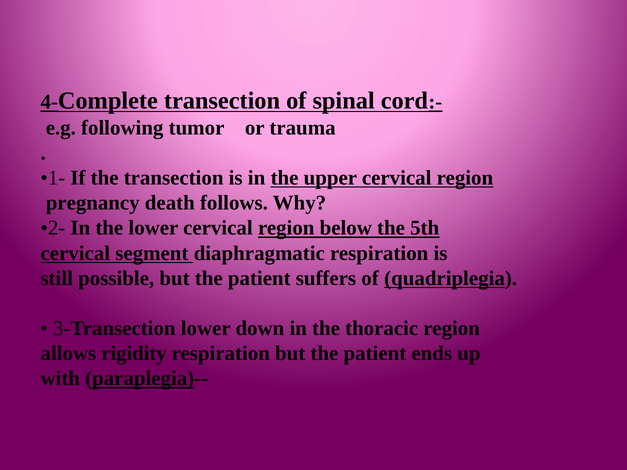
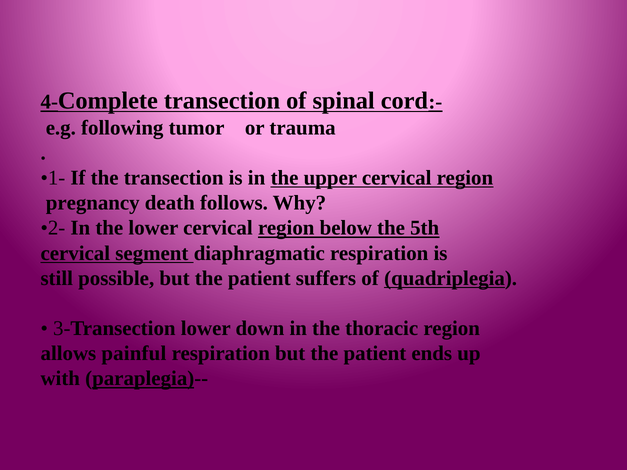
rigidity: rigidity -> painful
